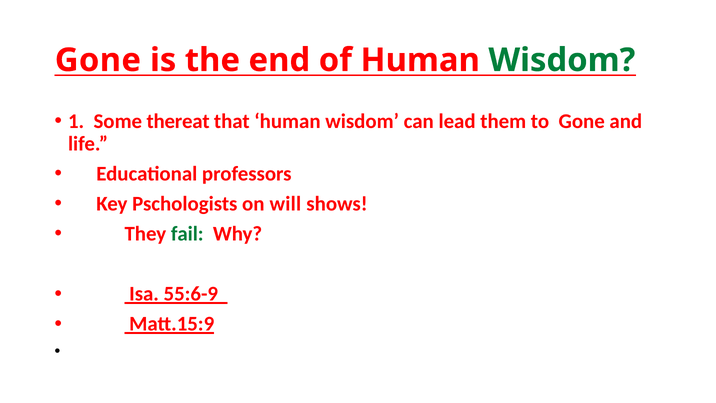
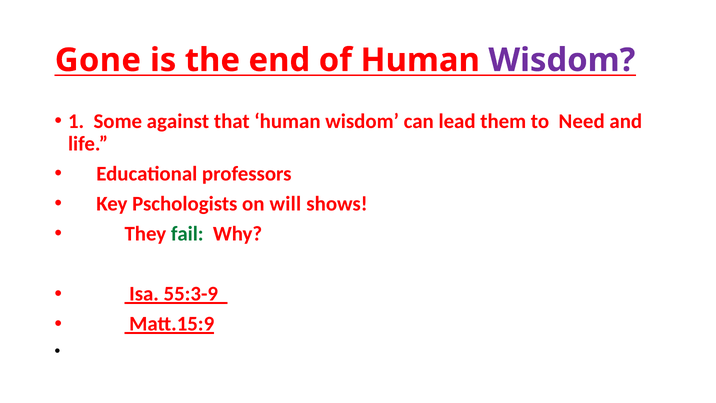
Wisdom at (562, 60) colour: green -> purple
thereat: thereat -> against
to Gone: Gone -> Need
55:6-9: 55:6-9 -> 55:3-9
